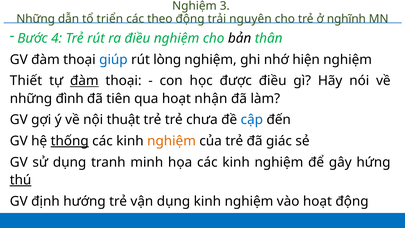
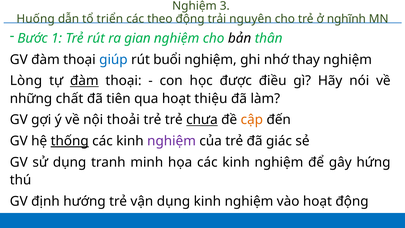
Những at (36, 19): Những -> Huống
4: 4 -> 1
ra điều: điều -> gian
lòng: lòng -> buổi
hiện: hiện -> thay
Thiết: Thiết -> Lòng
đình: đình -> chất
nhận: nhận -> thiệu
thuật: thuật -> thoải
chưa underline: none -> present
cập colour: blue -> orange
nghiệm at (172, 141) colour: orange -> purple
thú underline: present -> none
